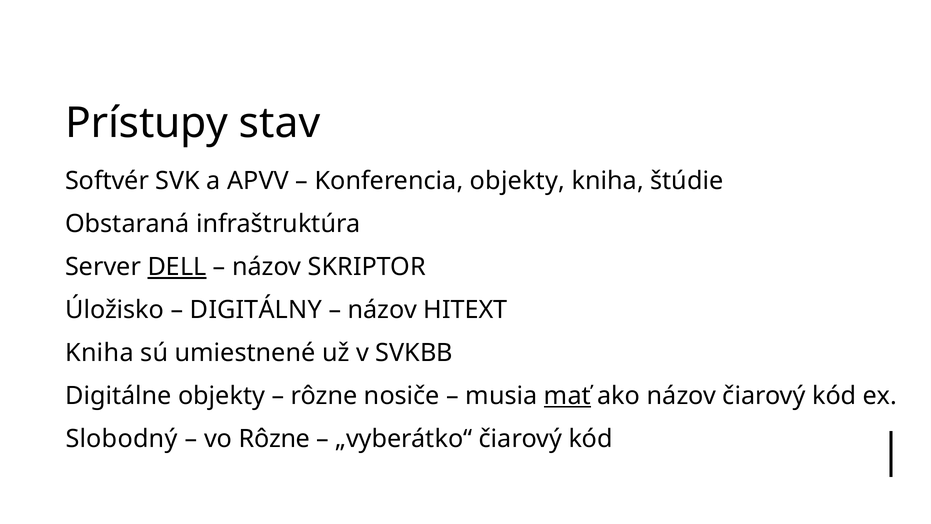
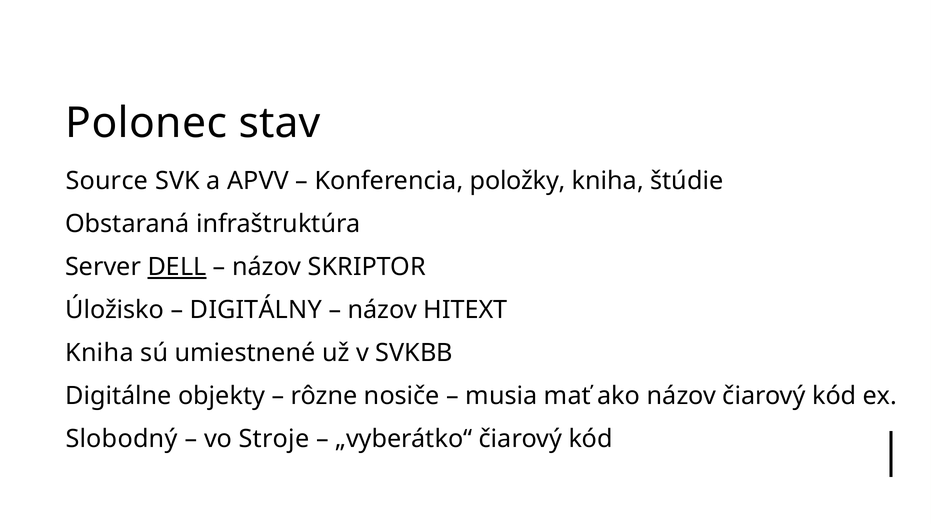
Prístupy: Prístupy -> Polonec
Softvér: Softvér -> Source
Konferencia objekty: objekty -> položky
mať underline: present -> none
vo Rôzne: Rôzne -> Stroje
